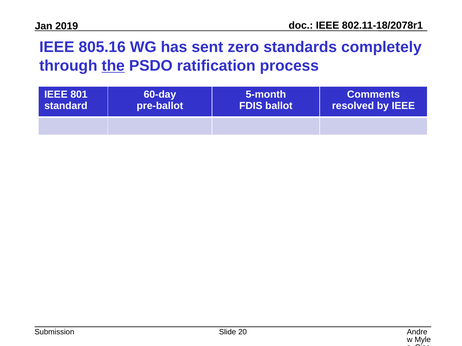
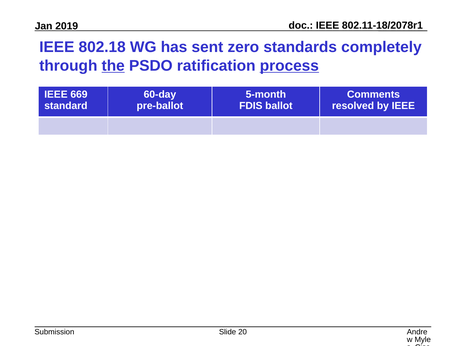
805.16: 805.16 -> 802.18
process underline: none -> present
801: 801 -> 669
